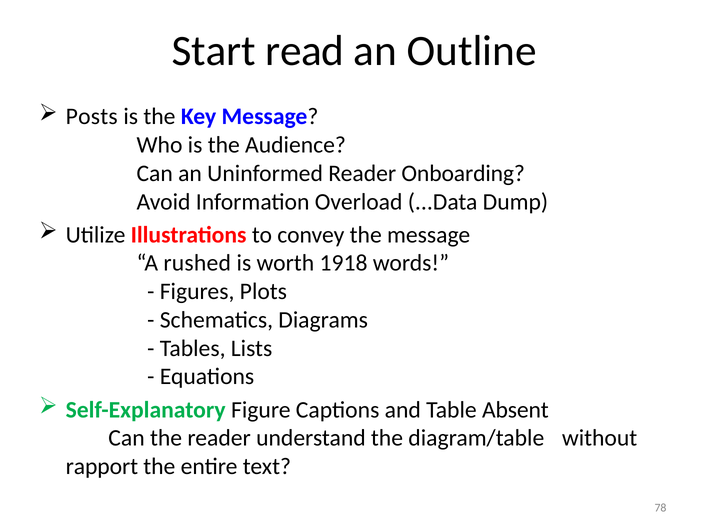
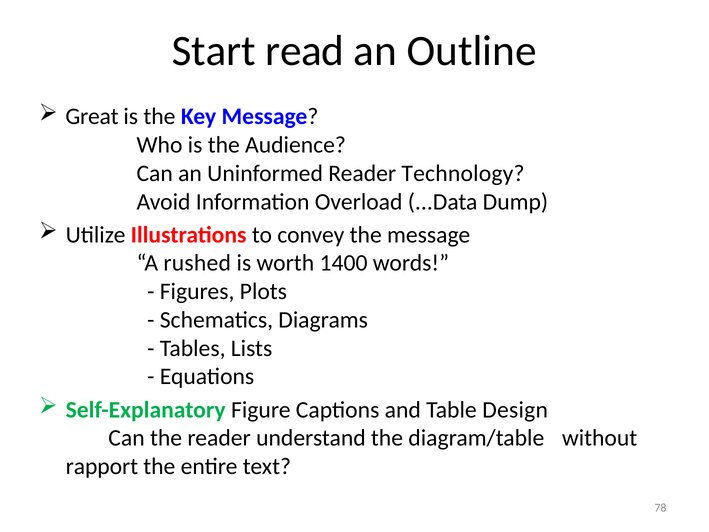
Posts: Posts -> Great
Onboarding: Onboarding -> Technology
1918: 1918 -> 1400
Absent: Absent -> Design
